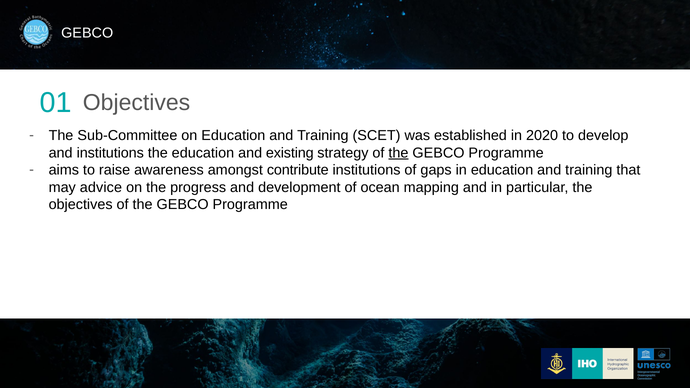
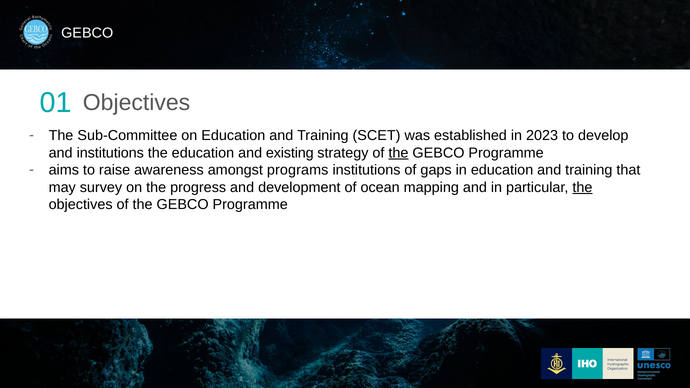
2020: 2020 -> 2023
contribute: contribute -> programs
advice: advice -> survey
the at (582, 188) underline: none -> present
